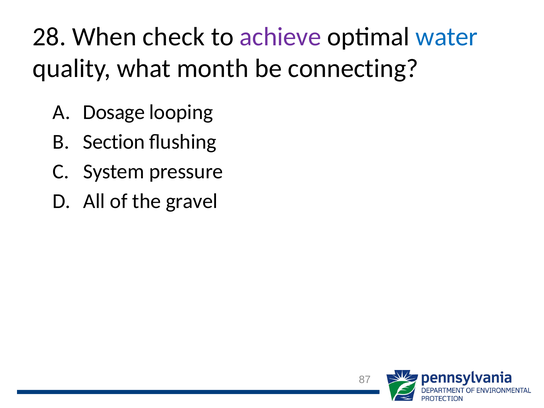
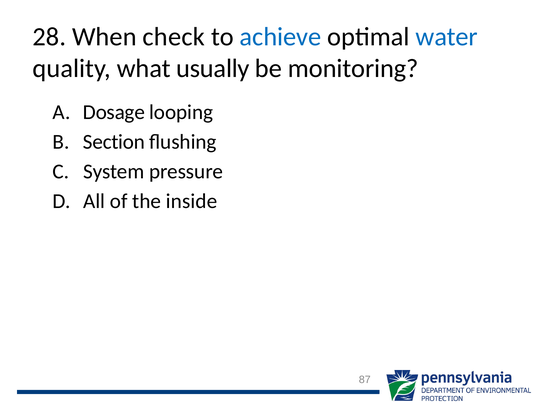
achieve colour: purple -> blue
month: month -> usually
connecting: connecting -> monitoring
gravel: gravel -> inside
